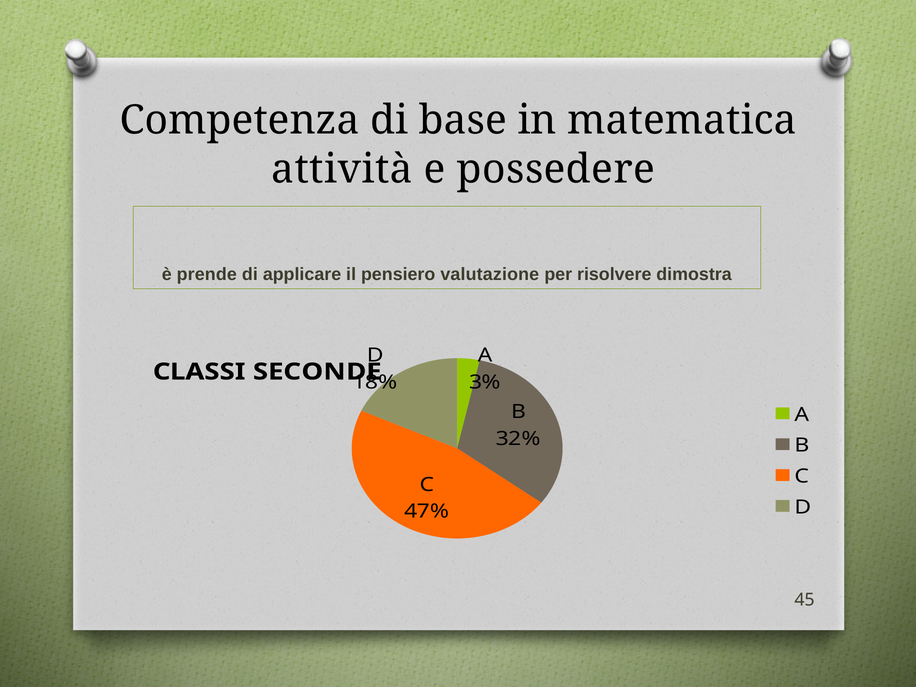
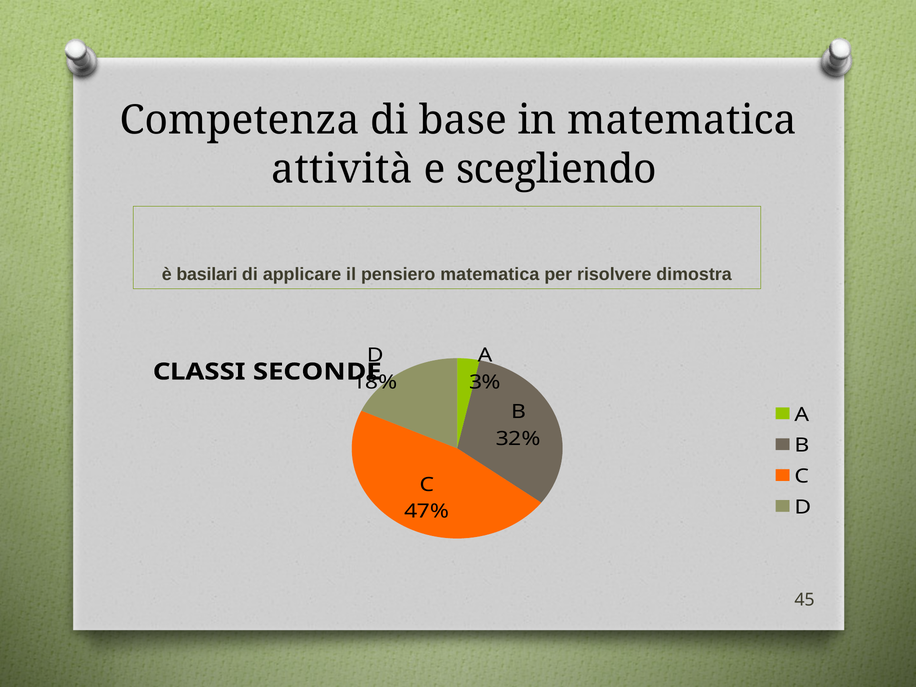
possedere: possedere -> scegliendo
prende: prende -> basilari
pensiero valutazione: valutazione -> matematica
